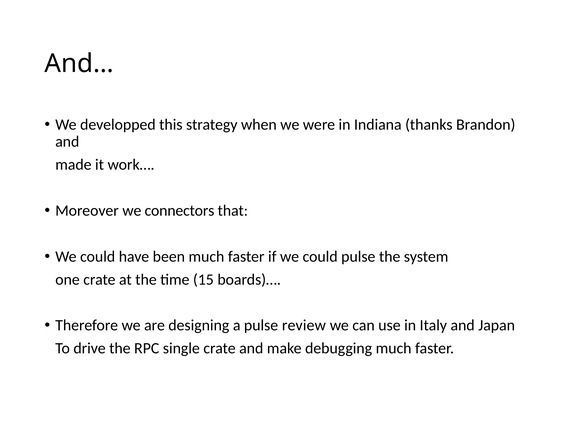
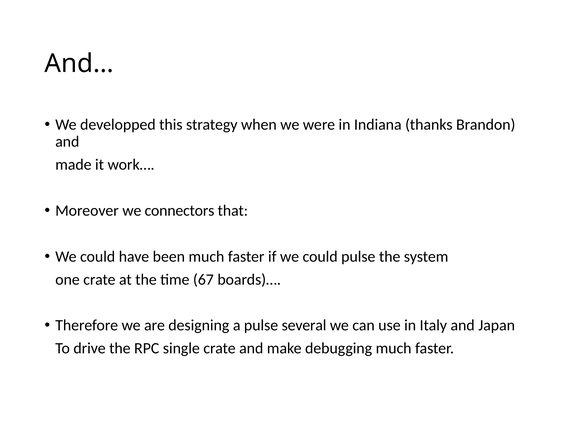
15: 15 -> 67
review: review -> several
